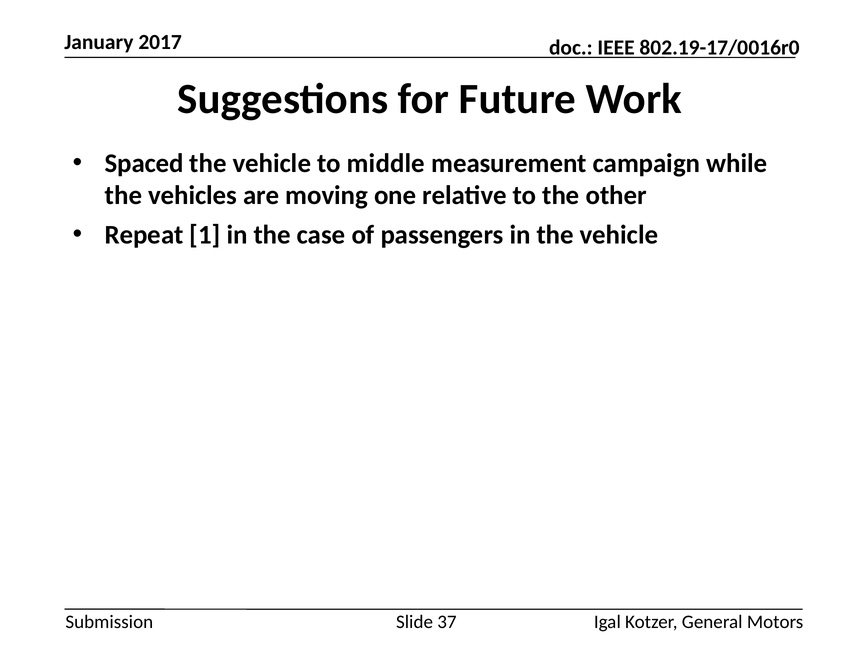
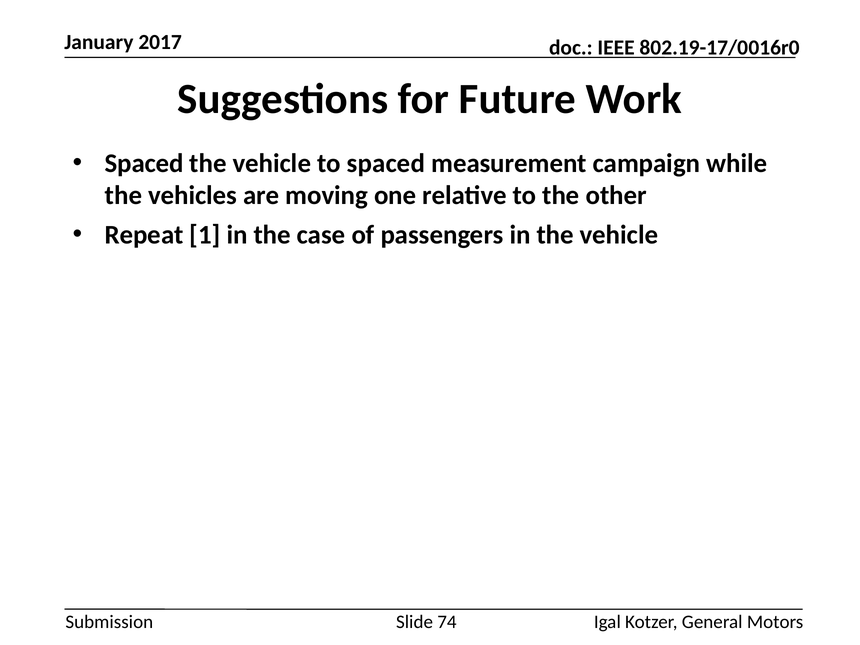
to middle: middle -> spaced
37: 37 -> 74
